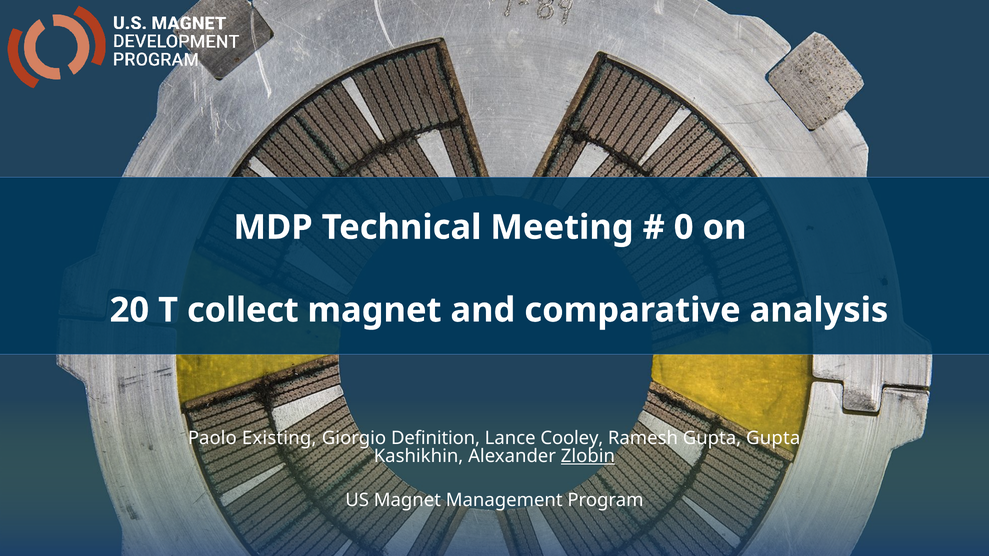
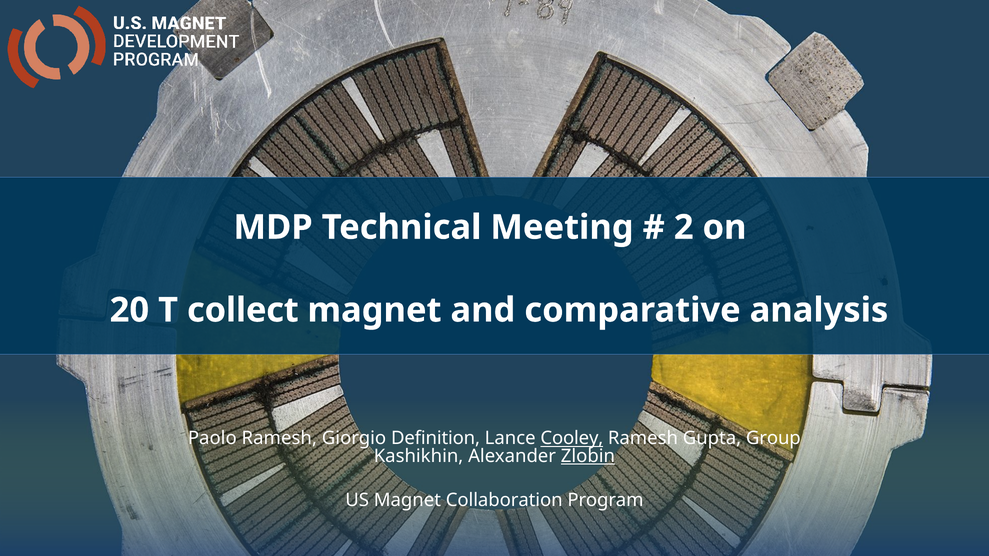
0: 0 -> 2
Paolo Existing: Existing -> Ramesh
Cooley underline: none -> present
Gupta Gupta: Gupta -> Group
Management: Management -> Collaboration
